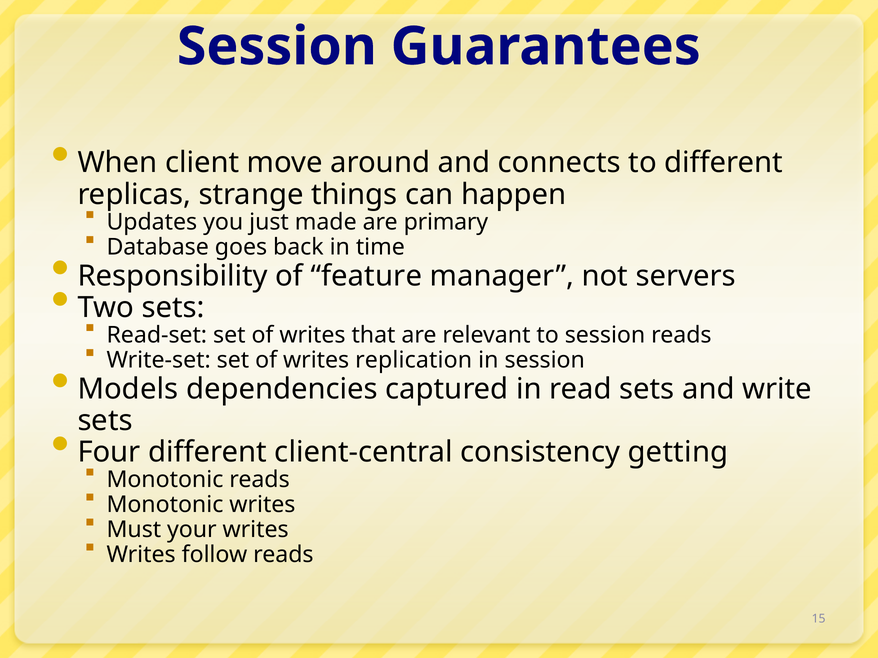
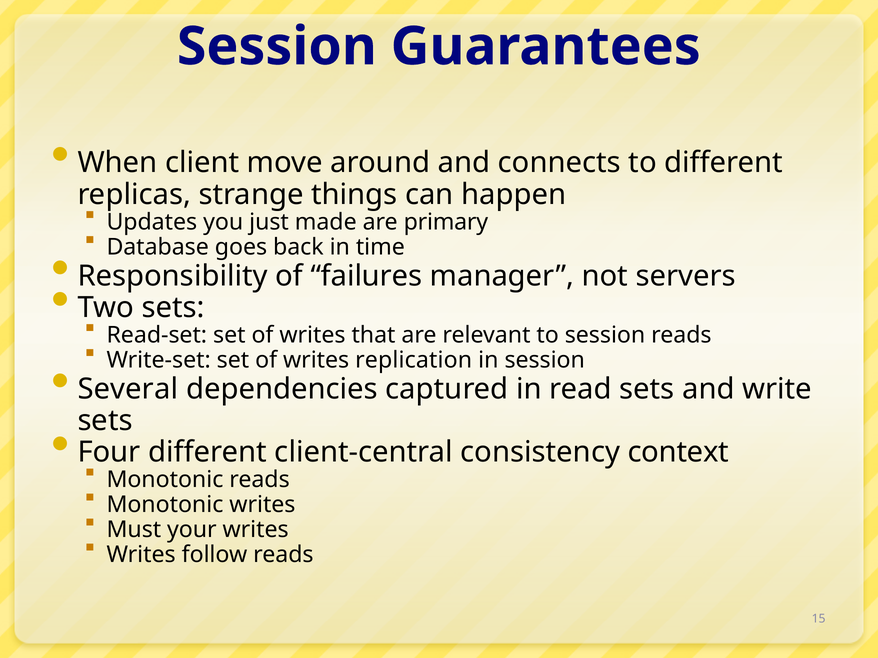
feature: feature -> failures
Models: Models -> Several
getting: getting -> context
